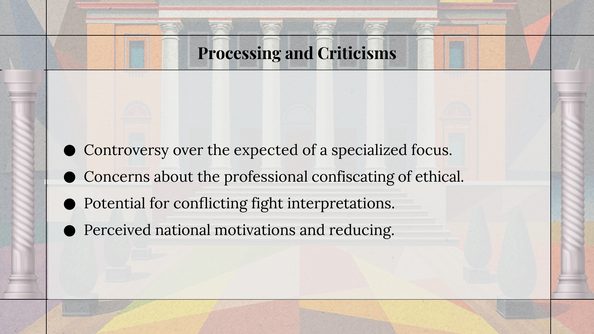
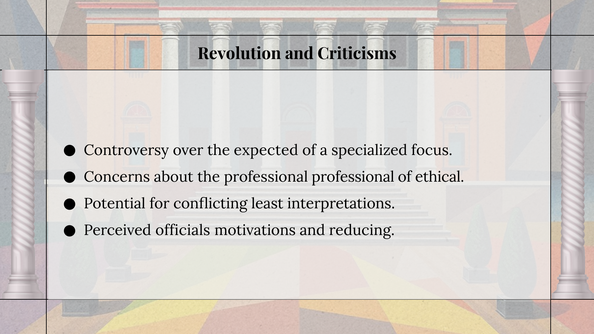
Processing: Processing -> Revolution
professional confiscating: confiscating -> professional
fight: fight -> least
national: national -> officials
